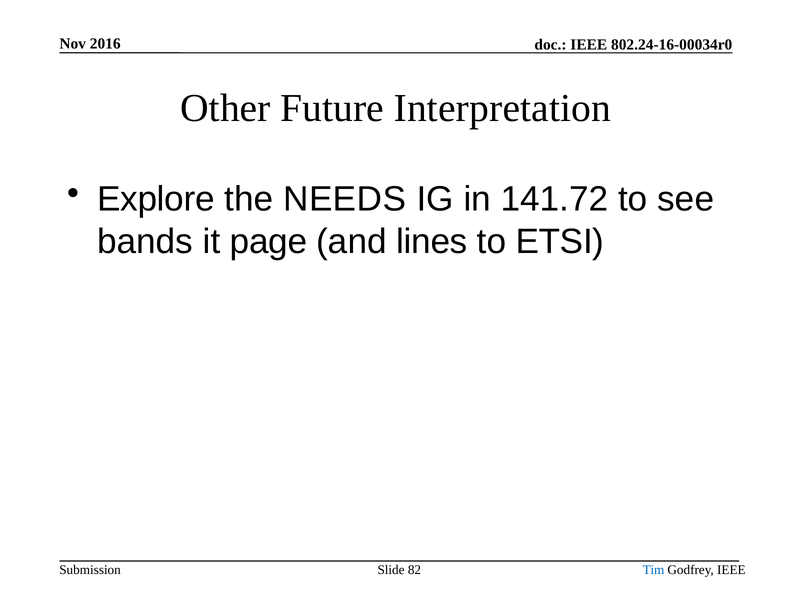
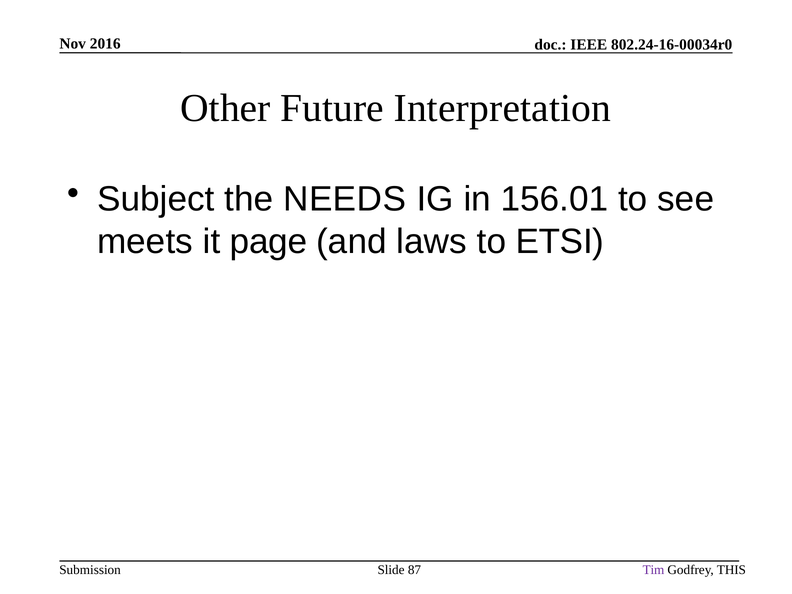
Explore: Explore -> Subject
141.72: 141.72 -> 156.01
bands: bands -> meets
lines: lines -> laws
82: 82 -> 87
Tim colour: blue -> purple
Godfrey IEEE: IEEE -> THIS
